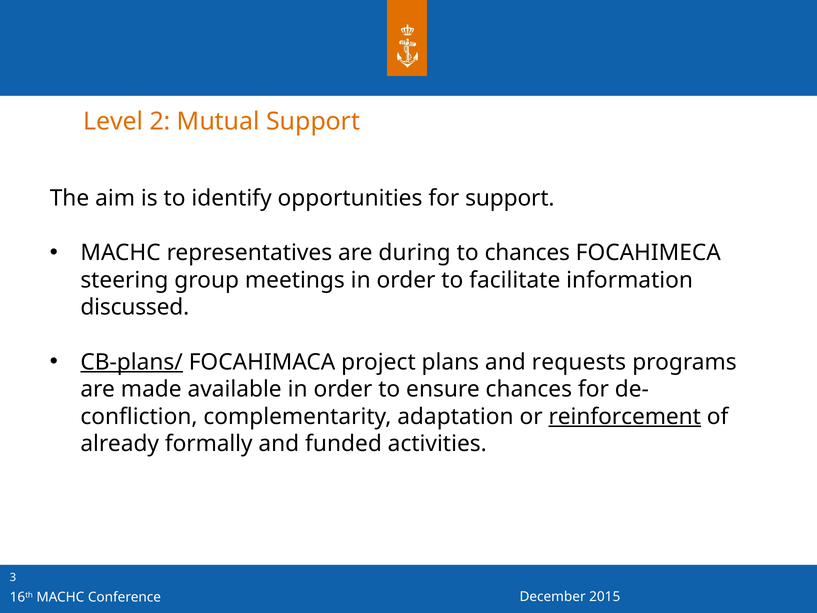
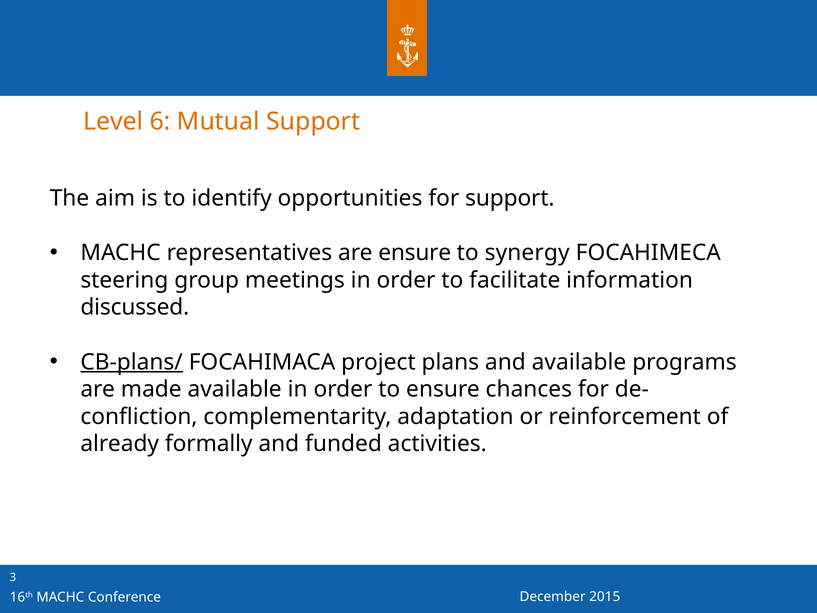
2: 2 -> 6
are during: during -> ensure
to chances: chances -> synergy
and requests: requests -> available
reinforcement underline: present -> none
